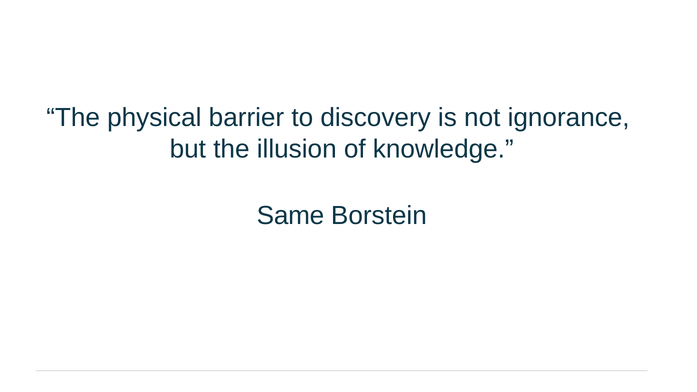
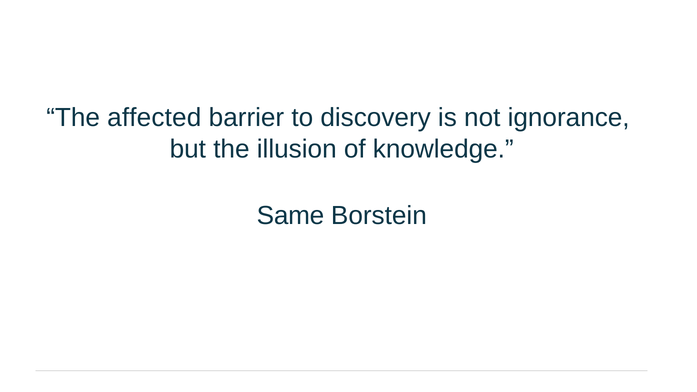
physical: physical -> affected
